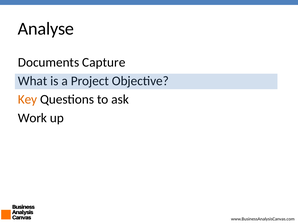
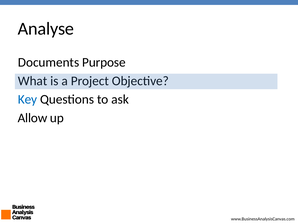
Capture: Capture -> Purpose
Key colour: orange -> blue
Work: Work -> Allow
